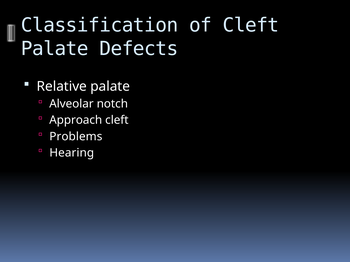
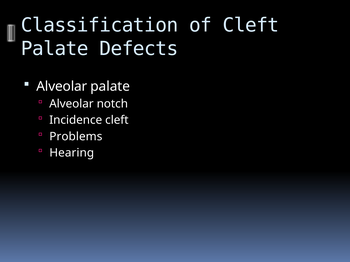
Relative at (62, 87): Relative -> Alveolar
Approach: Approach -> Incidence
